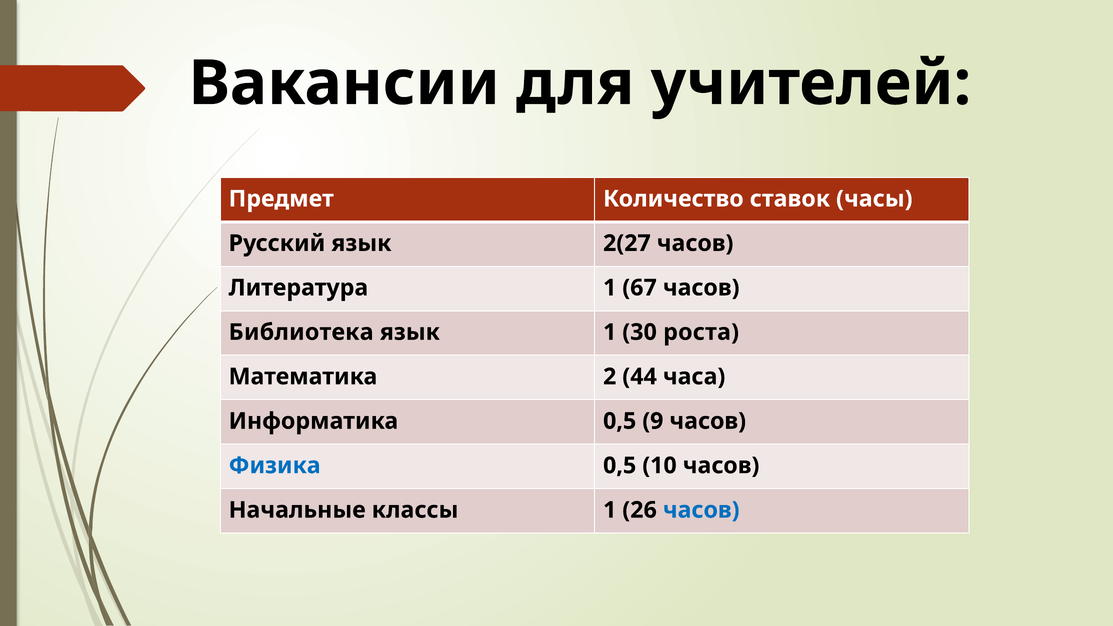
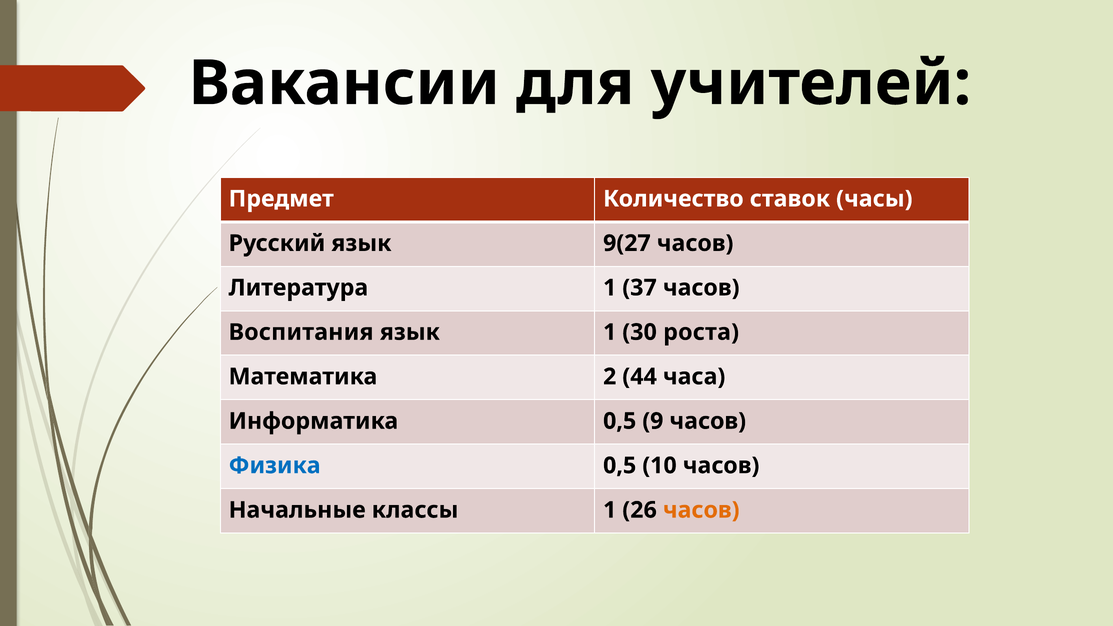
2(27: 2(27 -> 9(27
67: 67 -> 37
Библиотека: Библиотека -> Воспитания
часов at (701, 510) colour: blue -> orange
